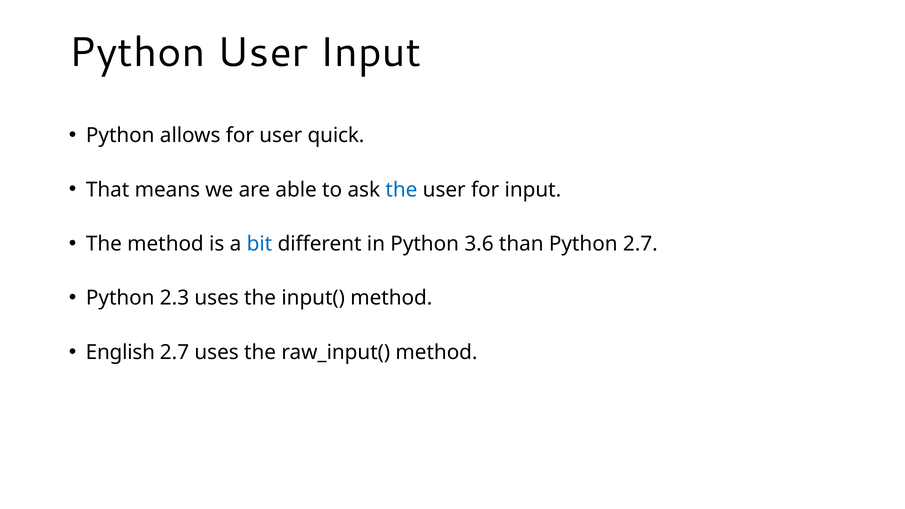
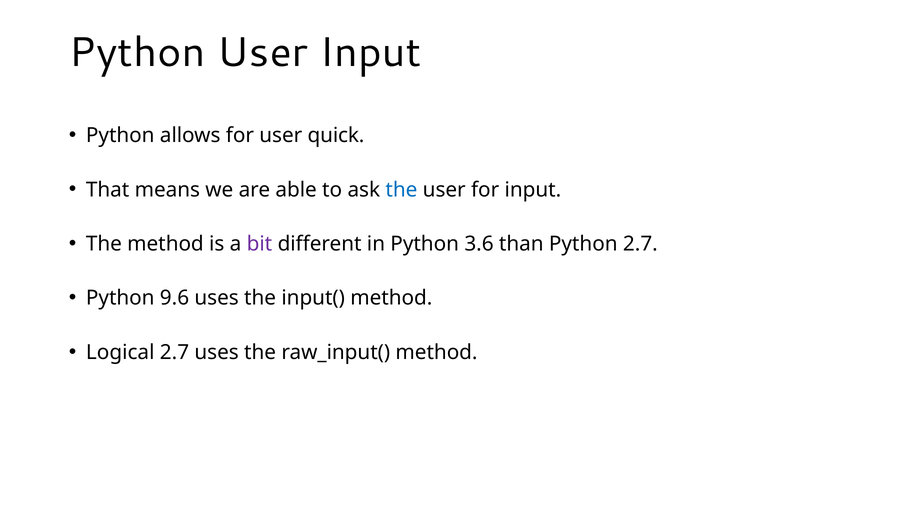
bit colour: blue -> purple
2.3: 2.3 -> 9.6
English: English -> Logical
